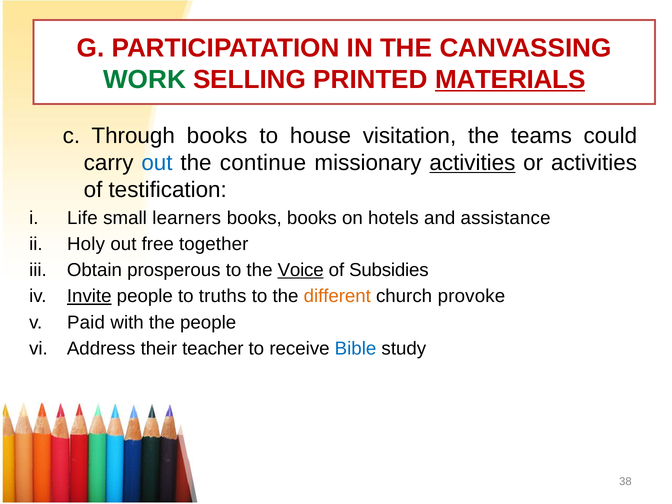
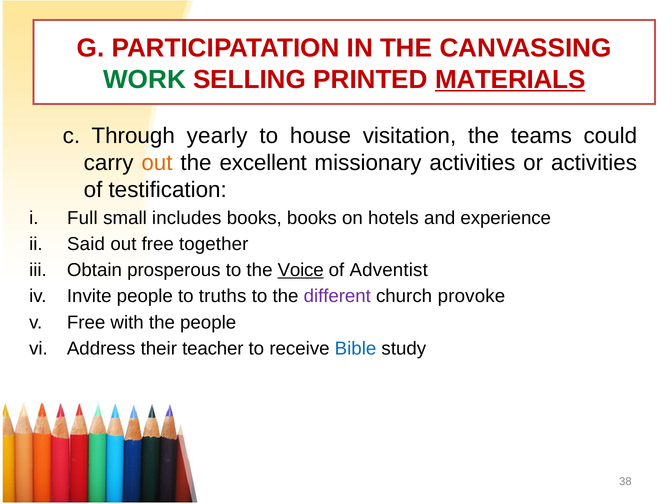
Through books: books -> yearly
out at (157, 163) colour: blue -> orange
continue: continue -> excellent
activities at (472, 163) underline: present -> none
Life: Life -> Full
learners: learners -> includes
assistance: assistance -> experience
Holy: Holy -> Said
Subsidies: Subsidies -> Adventist
Invite underline: present -> none
different colour: orange -> purple
Paid at (86, 322): Paid -> Free
